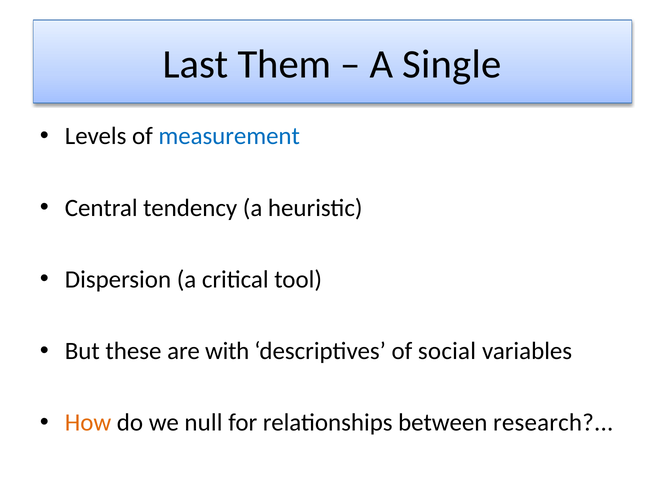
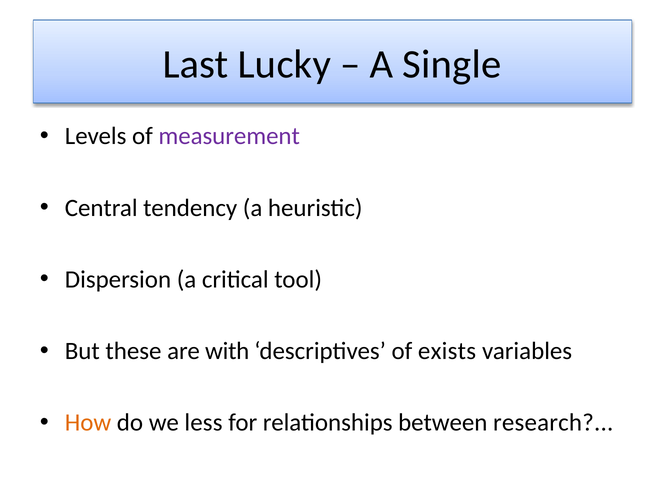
Them: Them -> Lucky
measurement colour: blue -> purple
social: social -> exists
null: null -> less
